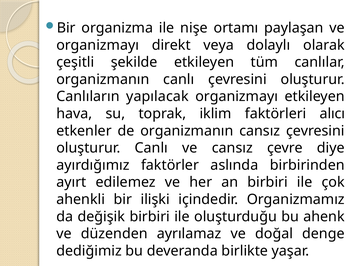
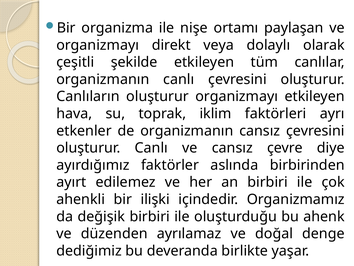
Canlıların yapılacak: yapılacak -> oluşturur
alıcı: alıcı -> ayrı
